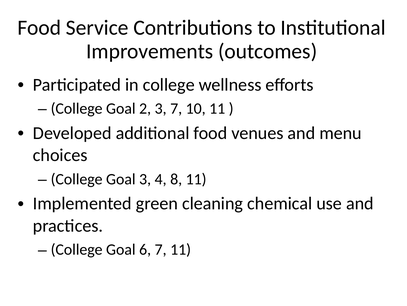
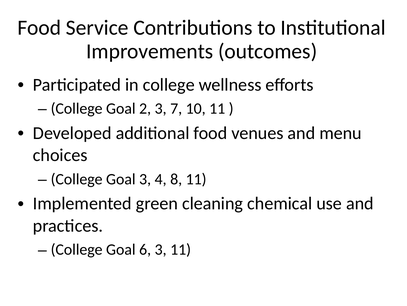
6 7: 7 -> 3
